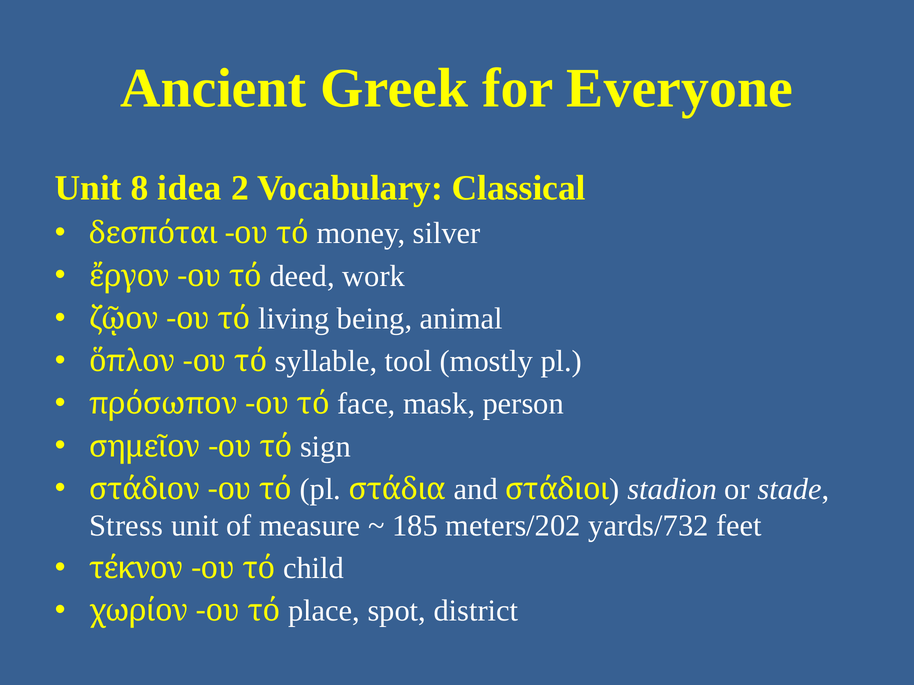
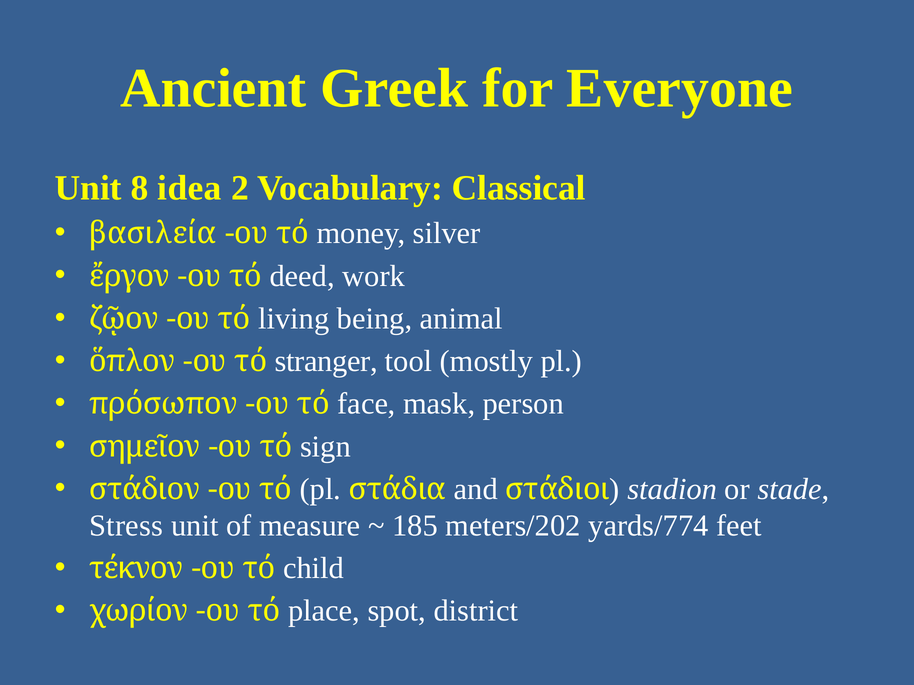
δεσπόται: δεσπόται -> βασιλεία
syllable: syllable -> stranger
yards/732: yards/732 -> yards/774
